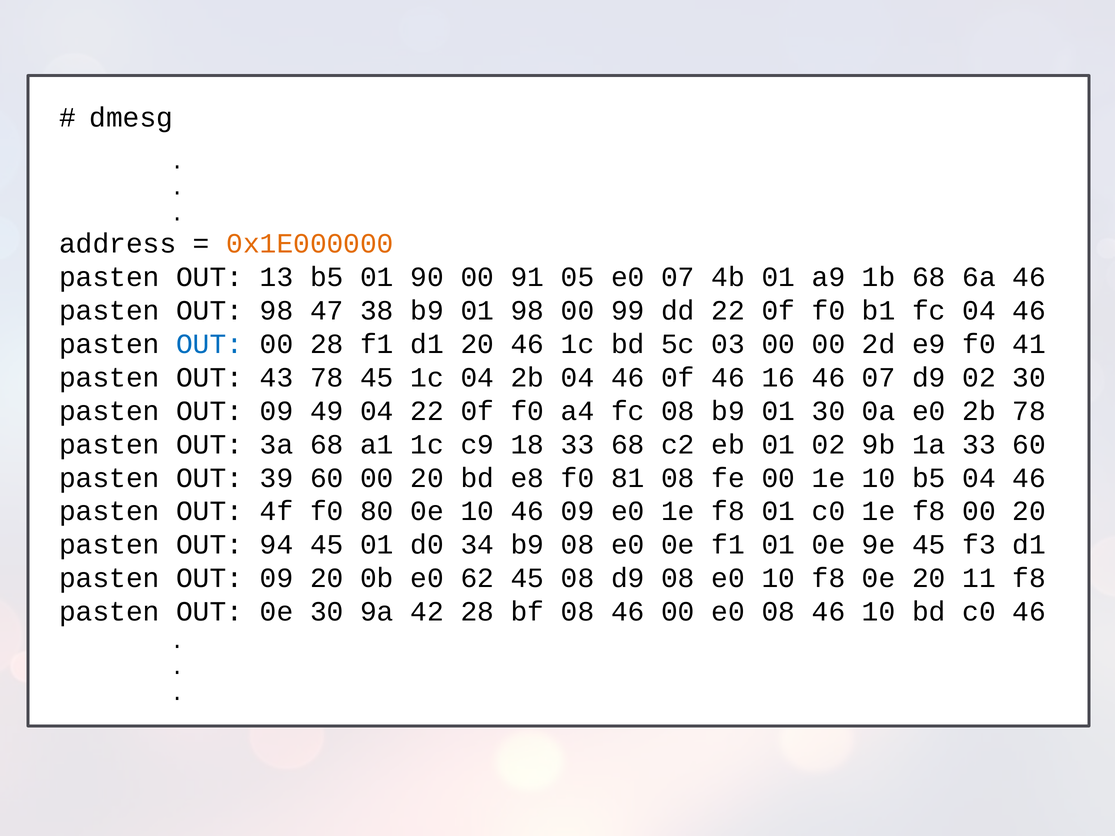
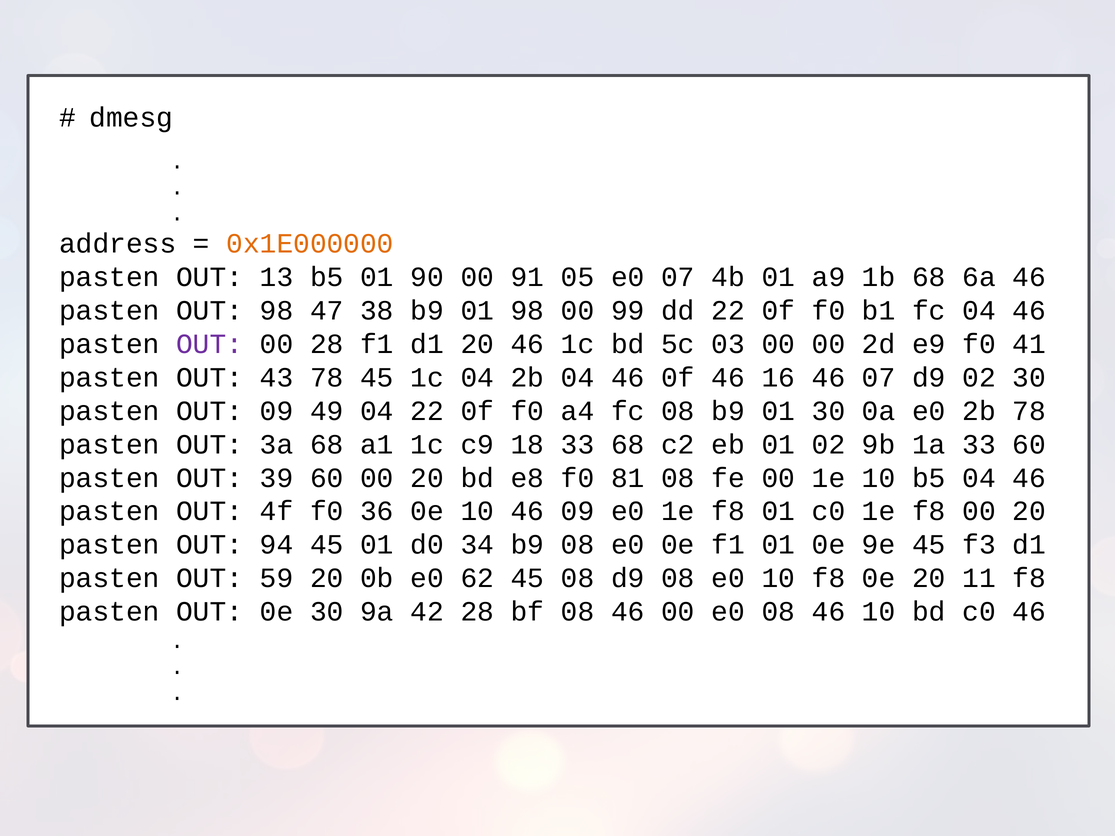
OUT at (210, 344) colour: blue -> purple
80: 80 -> 36
09 at (277, 578): 09 -> 59
